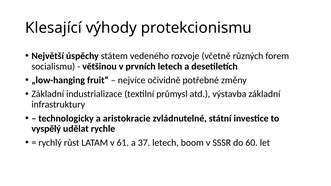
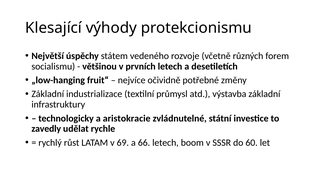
vyspělý: vyspělý -> zavedly
61: 61 -> 69
37: 37 -> 66
